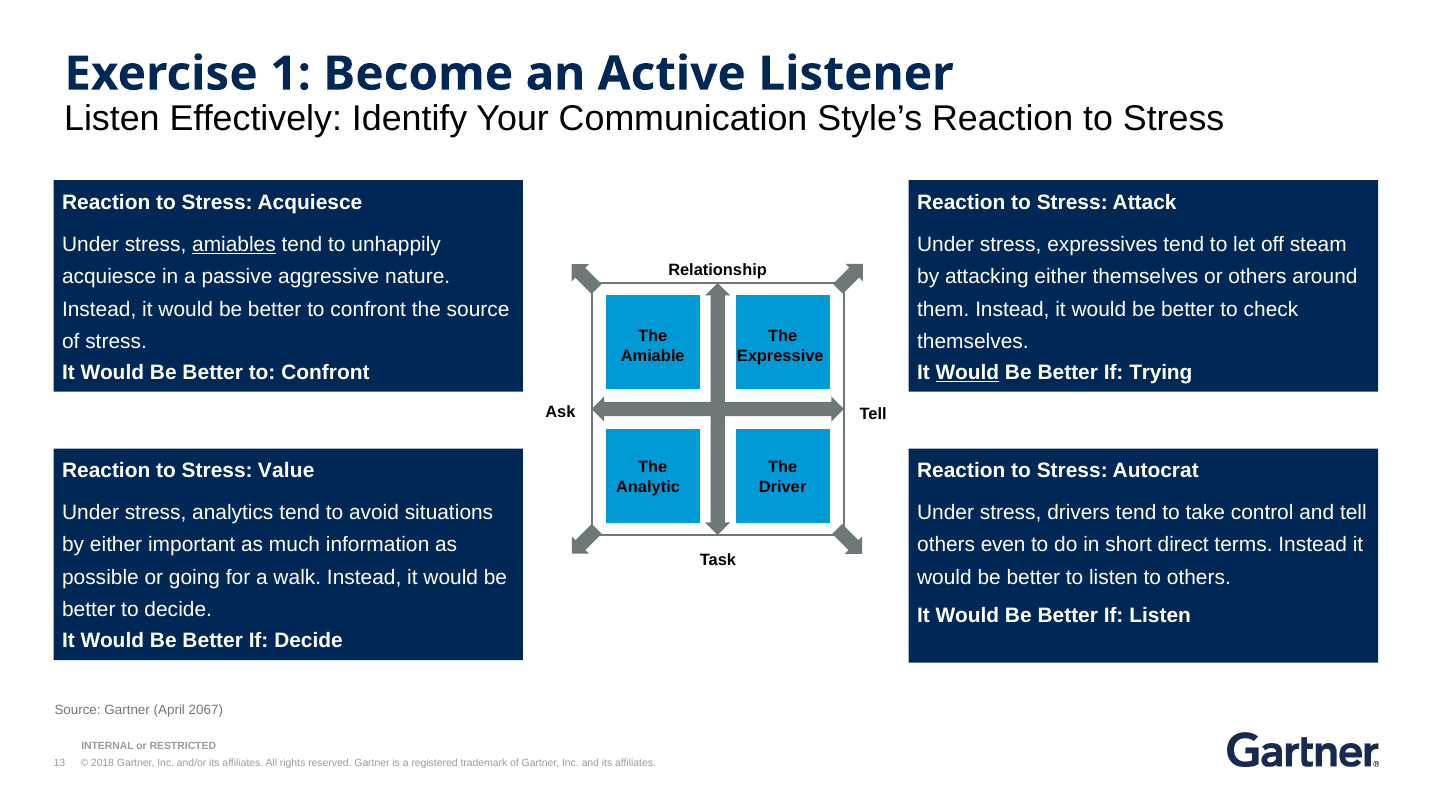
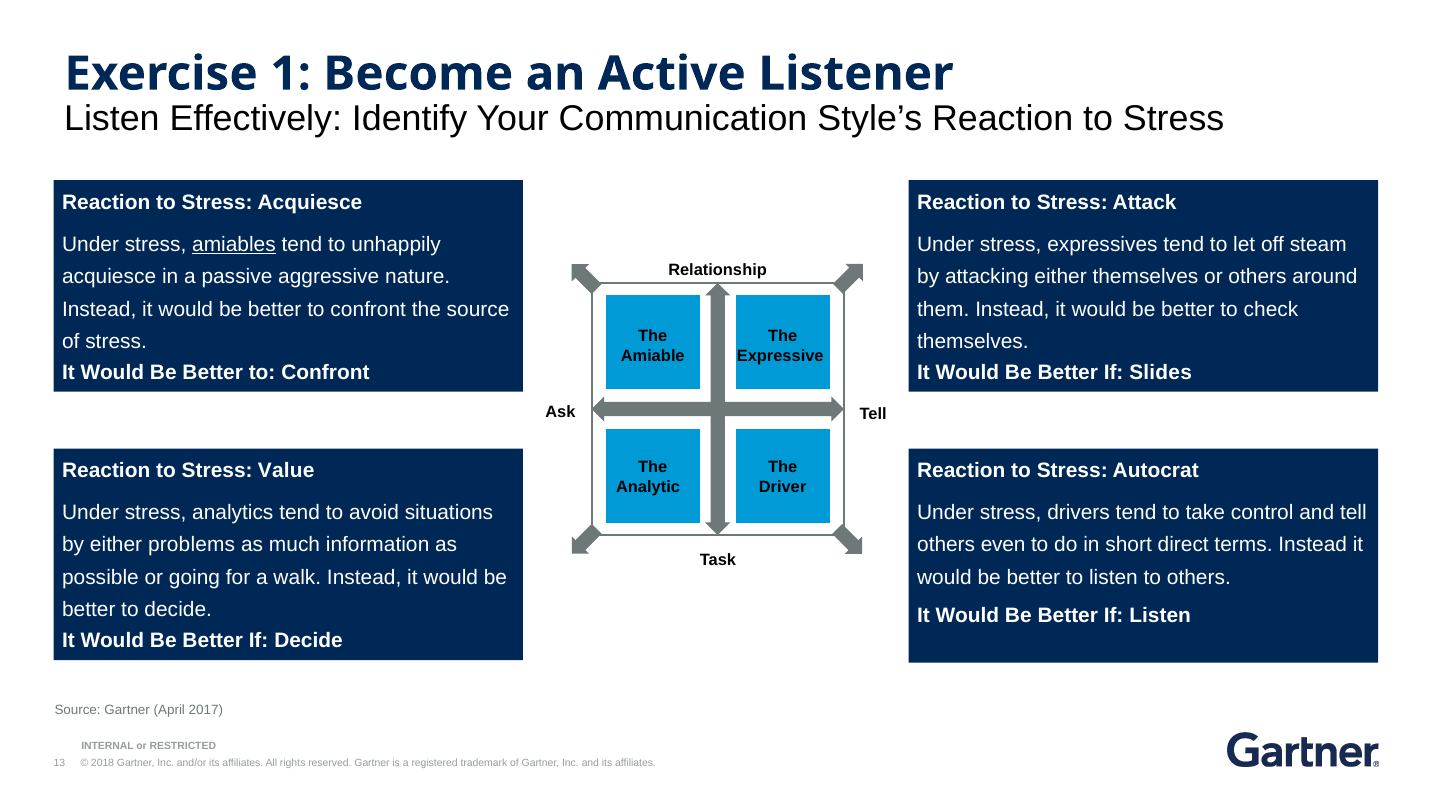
Would at (967, 372) underline: present -> none
Trying: Trying -> Slides
important: important -> problems
2067: 2067 -> 2017
